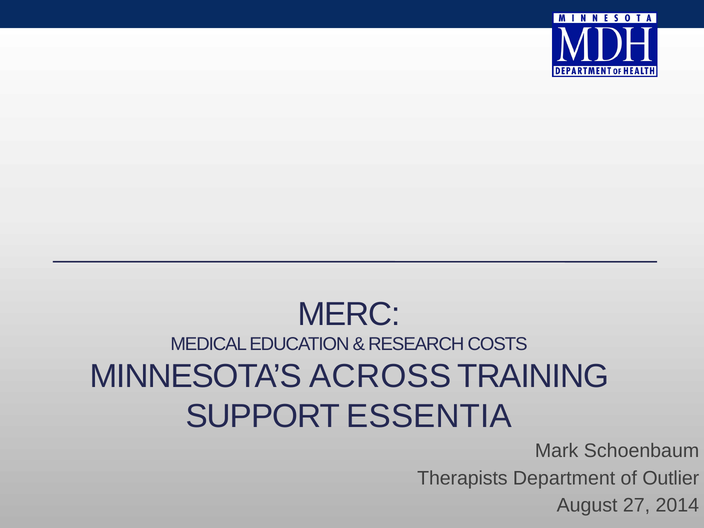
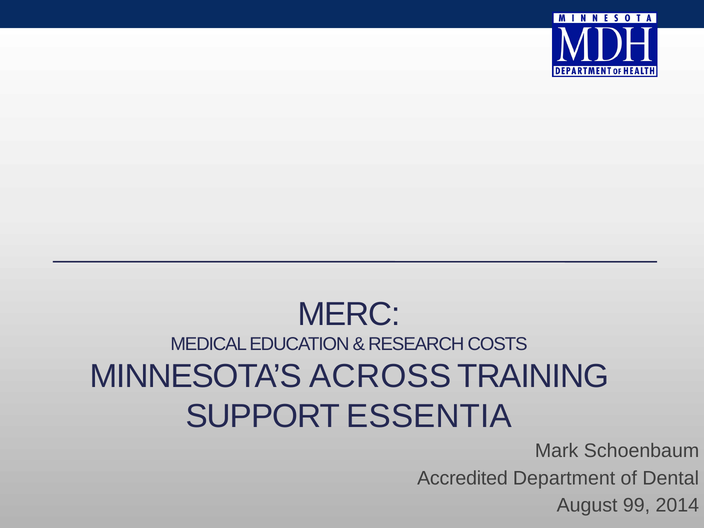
Therapists: Therapists -> Accredited
Outlier: Outlier -> Dental
27: 27 -> 99
